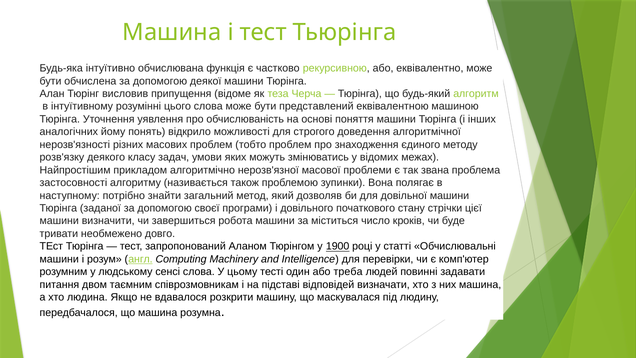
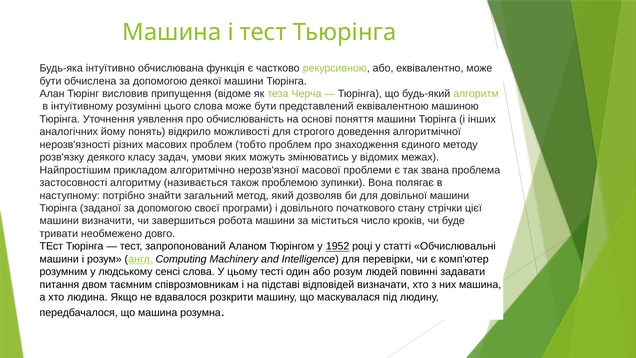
1900: 1900 -> 1952
або треба: треба -> розум
